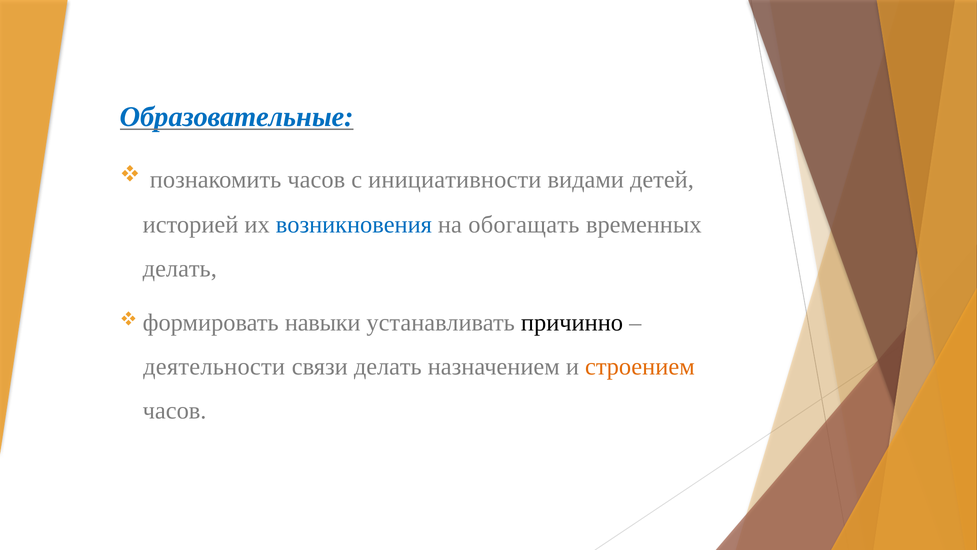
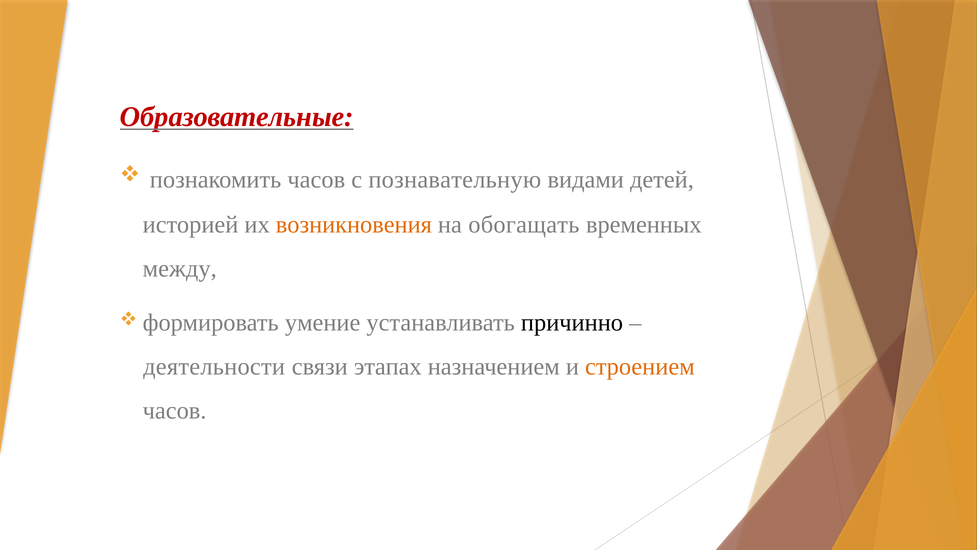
Образовательные colour: blue -> red
инициативности: инициативности -> познавательную
возникновения colour: blue -> orange
делать at (180, 268): делать -> между
навыки: навыки -> умение
связи делать: делать -> этапах
